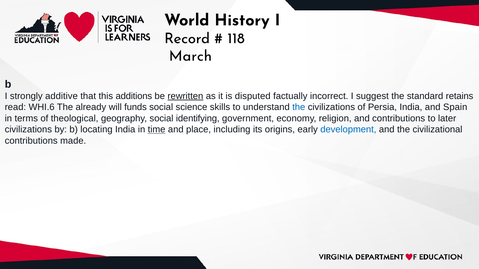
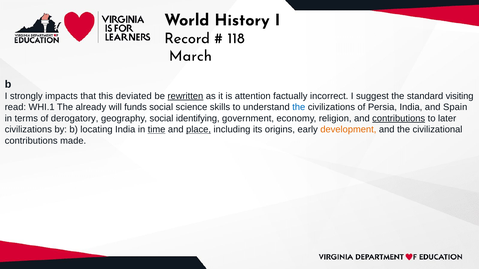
additive: additive -> impacts
additions: additions -> deviated
disputed: disputed -> attention
retains: retains -> visiting
WHI.6: WHI.6 -> WHI.1
theological: theological -> derogatory
contributions at (399, 119) underline: none -> present
place underline: none -> present
development colour: blue -> orange
